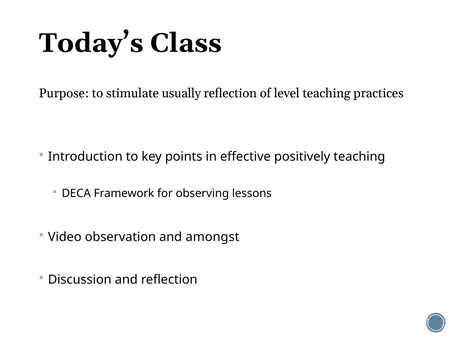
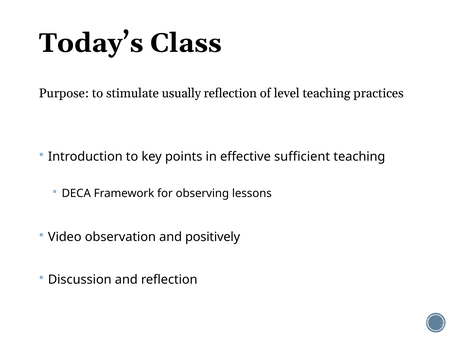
positively: positively -> sufficient
amongst: amongst -> positively
